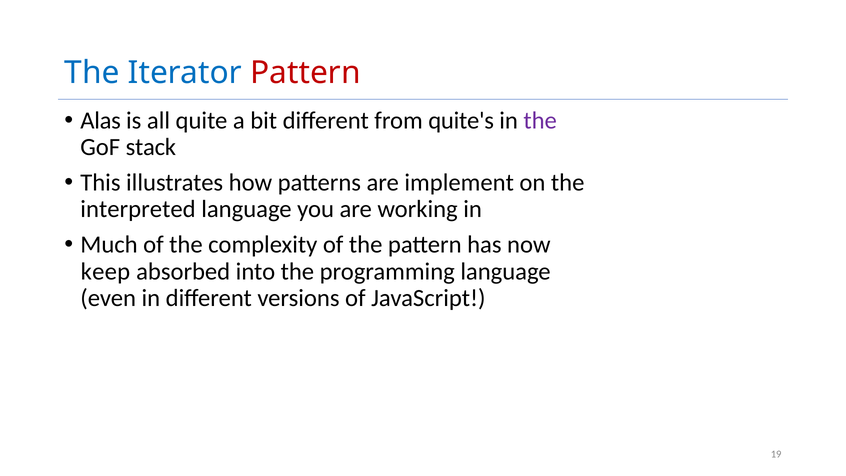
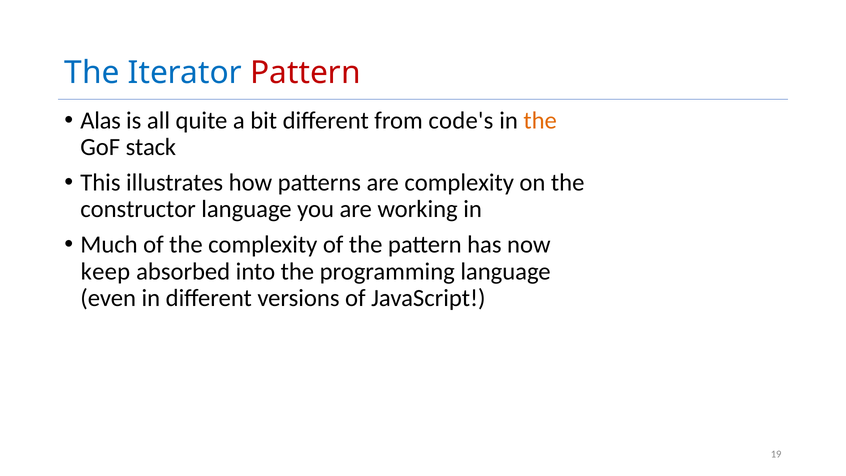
quite's: quite's -> code's
the at (540, 120) colour: purple -> orange
are implement: implement -> complexity
interpreted: interpreted -> constructor
